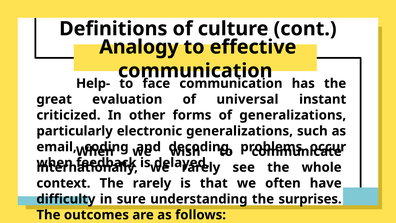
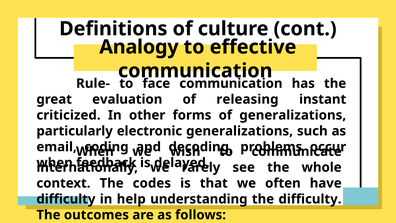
Help-: Help- -> Rule-
universal: universal -> releasing
The rarely: rarely -> codes
sure: sure -> help
the surprises: surprises -> difficulty
